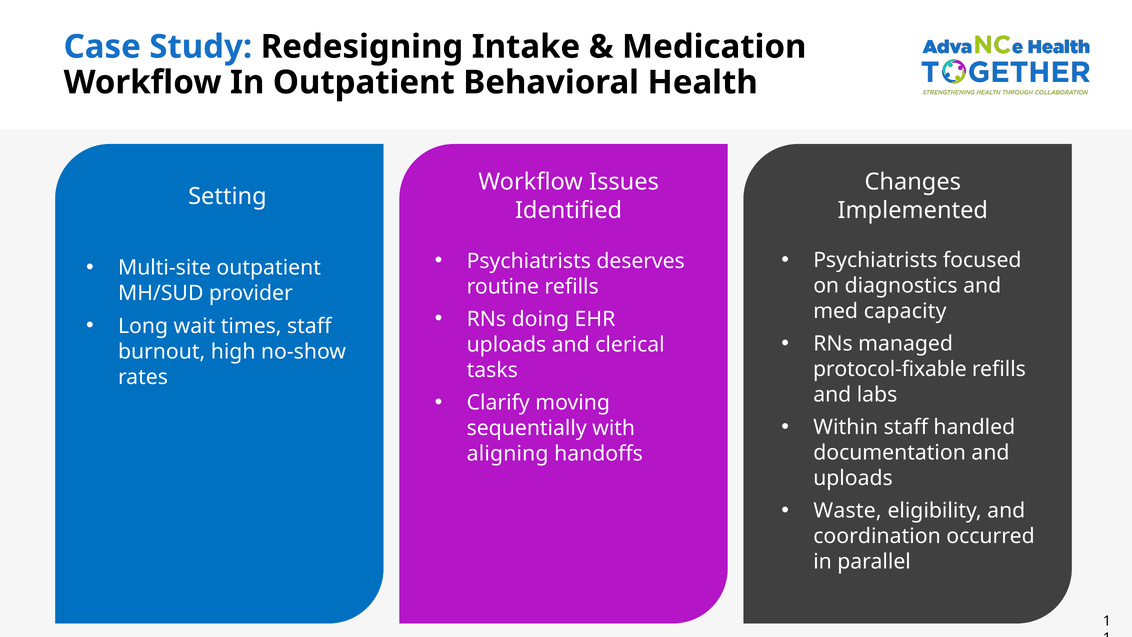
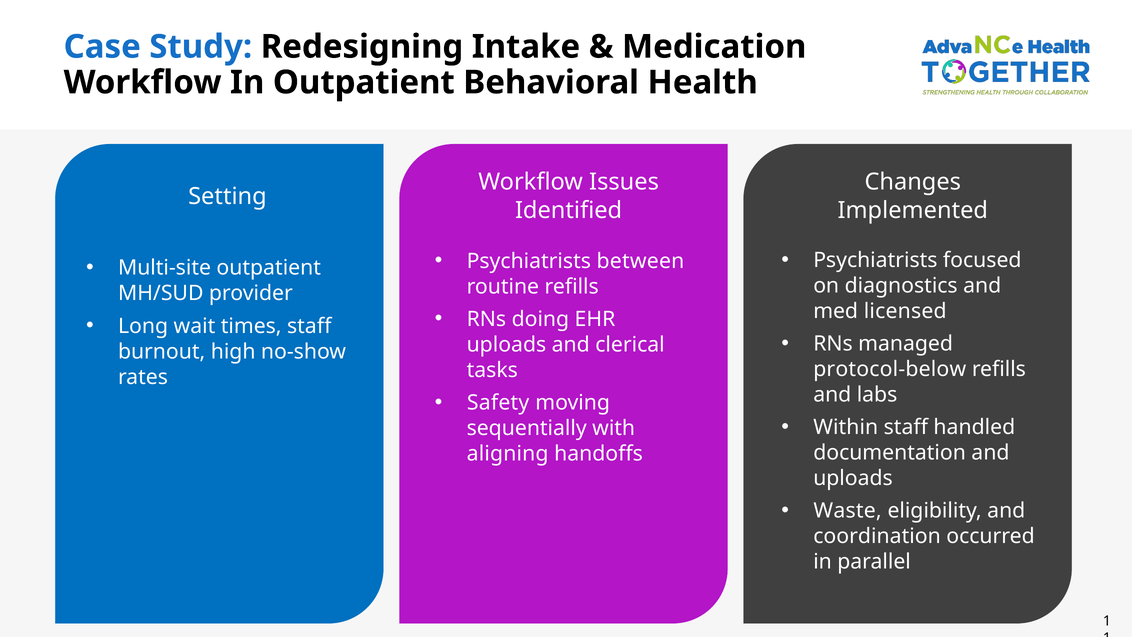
deserves: deserves -> between
capacity: capacity -> licensed
protocol-fixable: protocol-fixable -> protocol-below
Clarify: Clarify -> Safety
